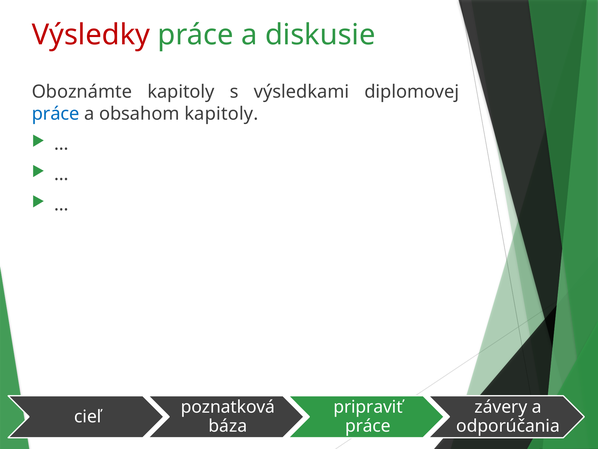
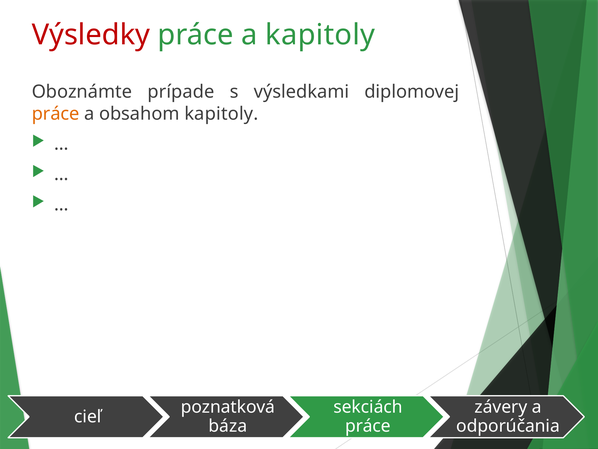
a diskusie: diskusie -> kapitoly
Oboznámte kapitoly: kapitoly -> prípade
práce at (56, 114) colour: blue -> orange
pripraviť: pripraviť -> sekciách
